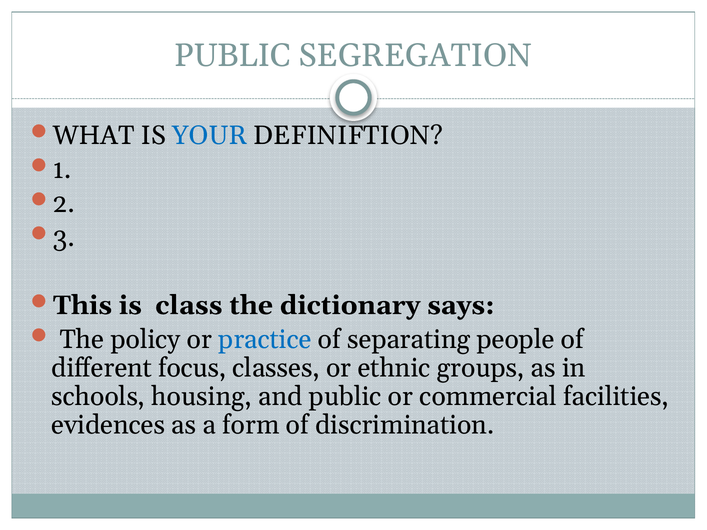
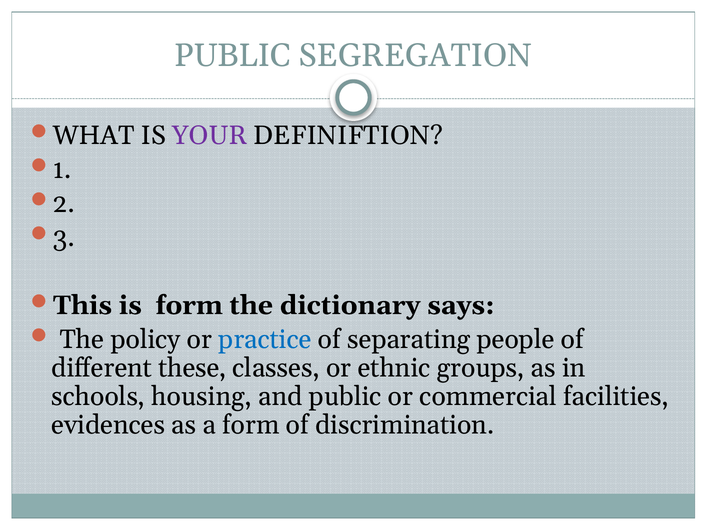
YOUR colour: blue -> purple
is class: class -> form
focus: focus -> these
